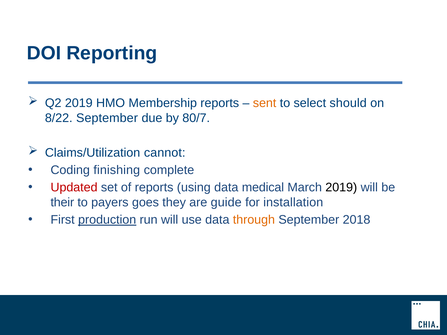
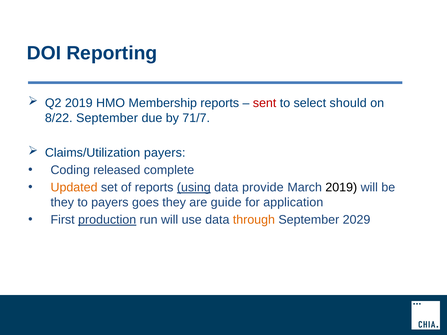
sent colour: orange -> red
80/7: 80/7 -> 71/7
Claims/Utilization cannot: cannot -> payers
finishing: finishing -> released
Updated colour: red -> orange
using underline: none -> present
medical: medical -> provide
their at (62, 203): their -> they
installation: installation -> application
2018: 2018 -> 2029
